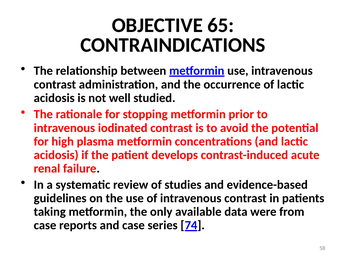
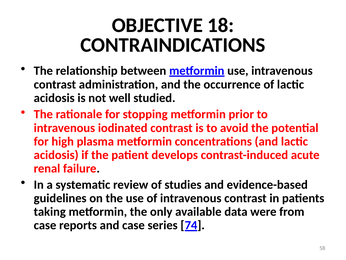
65: 65 -> 18
